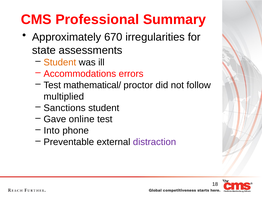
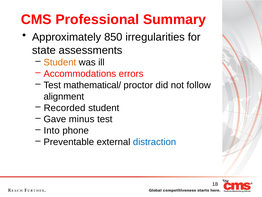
670: 670 -> 850
multiplied: multiplied -> alignment
Sanctions: Sanctions -> Recorded
online: online -> minus
distraction colour: purple -> blue
